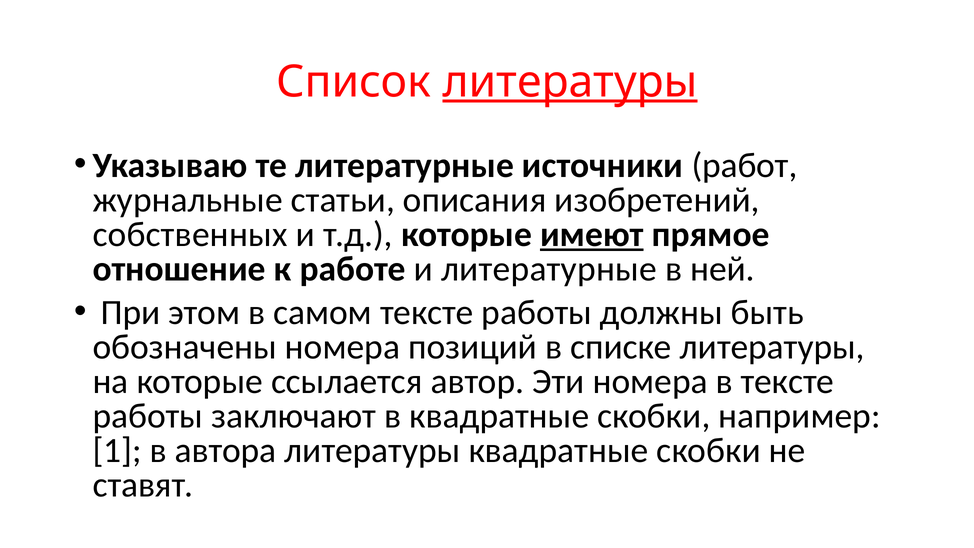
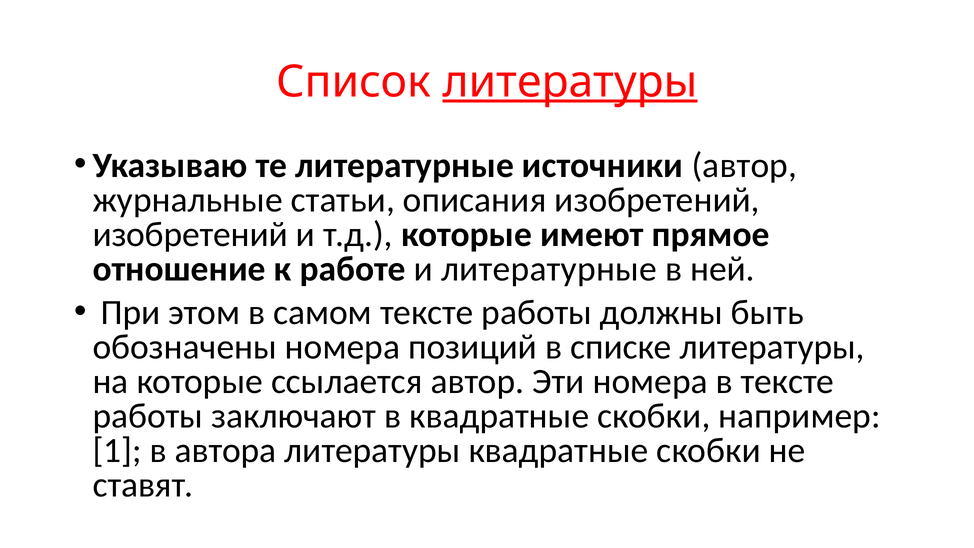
источники работ: работ -> автор
собственных at (190, 234): собственных -> изобретений
имеют underline: present -> none
